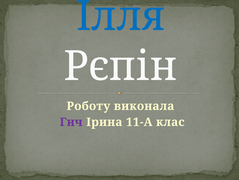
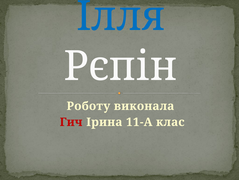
Гич colour: purple -> red
